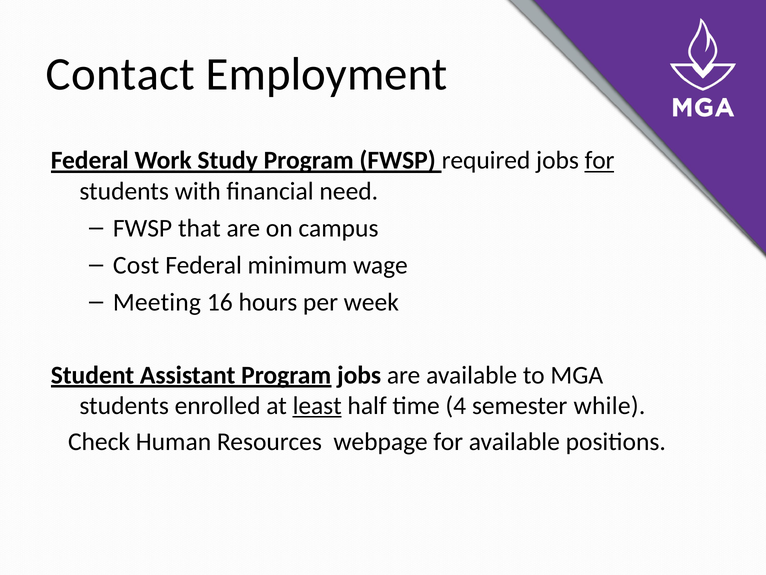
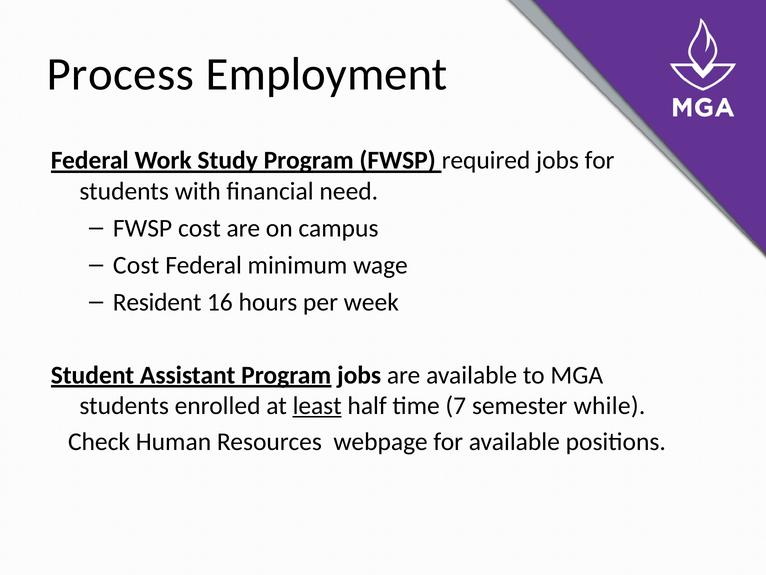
Contact: Contact -> Process
for at (600, 160) underline: present -> none
FWSP that: that -> cost
Meeting: Meeting -> Resident
4: 4 -> 7
